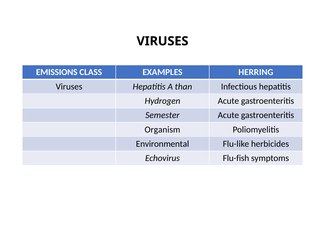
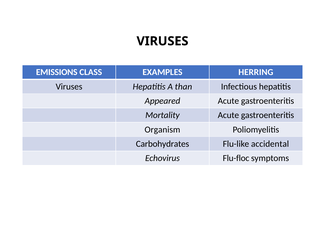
Hydrogen: Hydrogen -> Appeared
Semester: Semester -> Mortality
Environmental: Environmental -> Carbohydrates
herbicides: herbicides -> accidental
Flu-fish: Flu-fish -> Flu-floc
